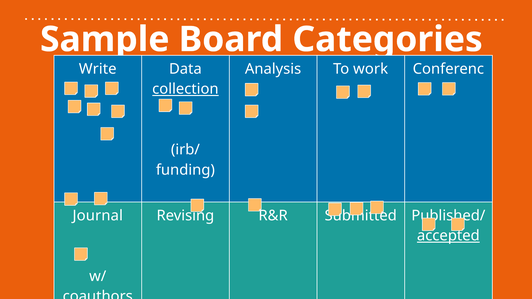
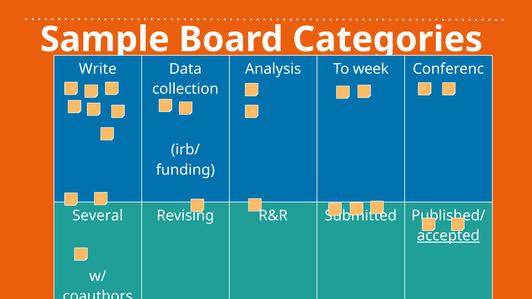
work: work -> week
collection underline: present -> none
Journal: Journal -> Several
